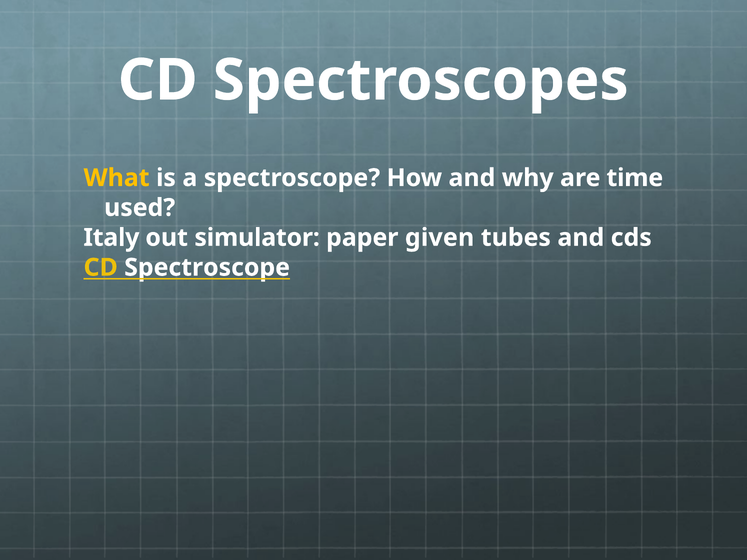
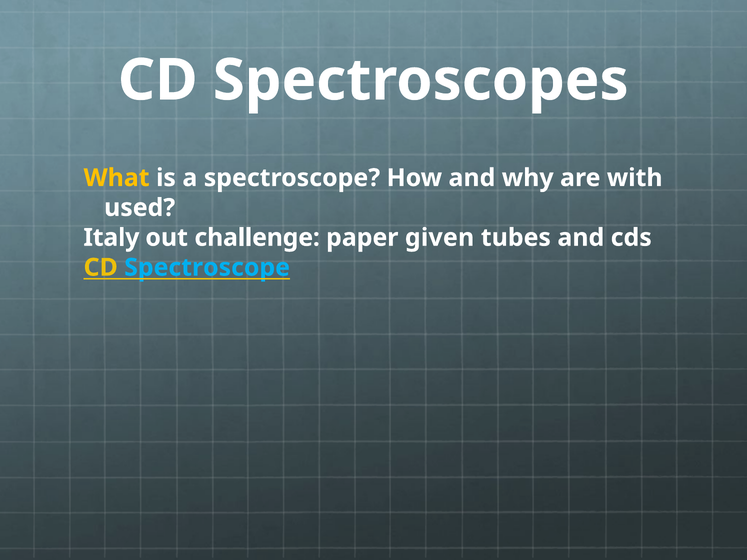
time: time -> with
simulator: simulator -> challenge
Spectroscope at (207, 268) colour: white -> light blue
